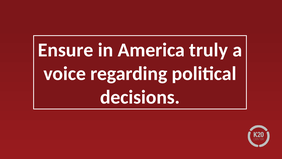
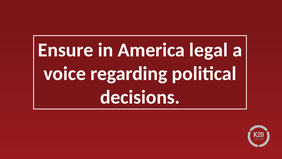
truly: truly -> legal
